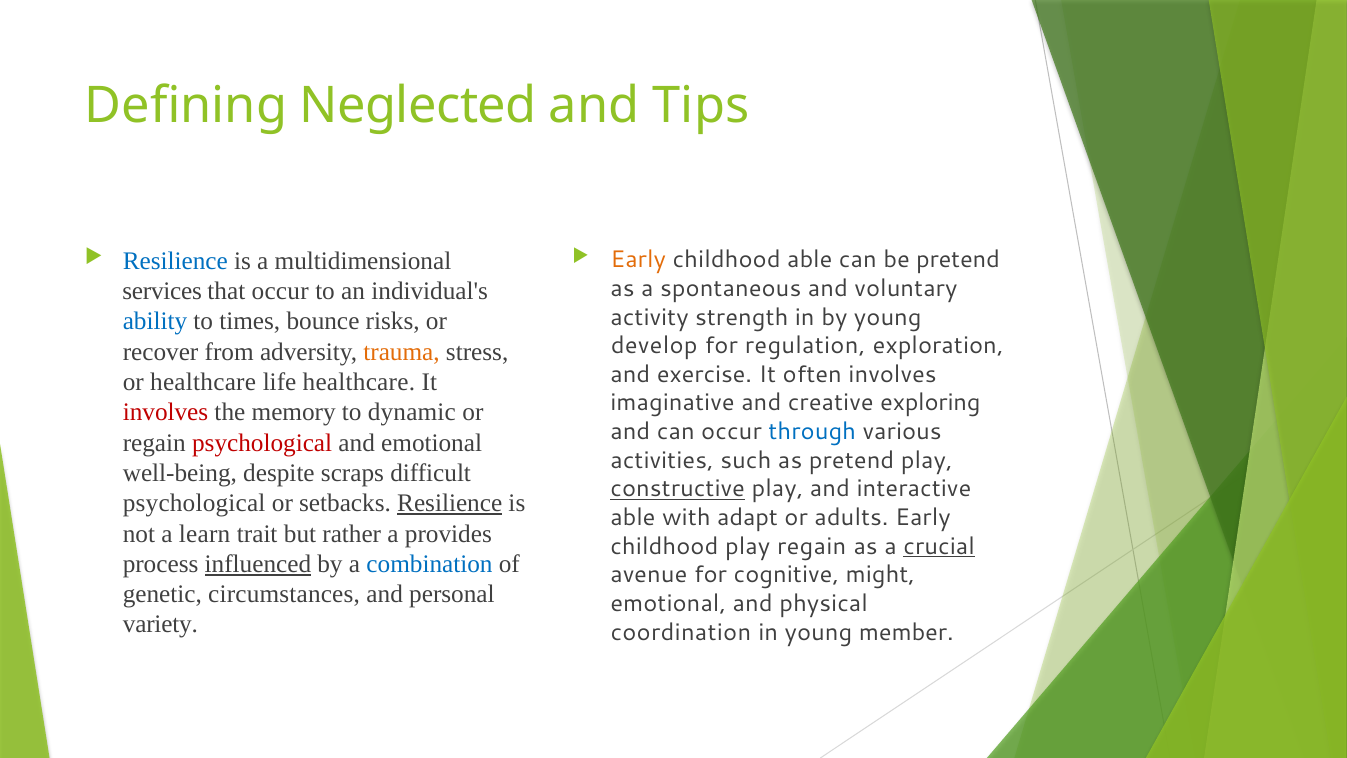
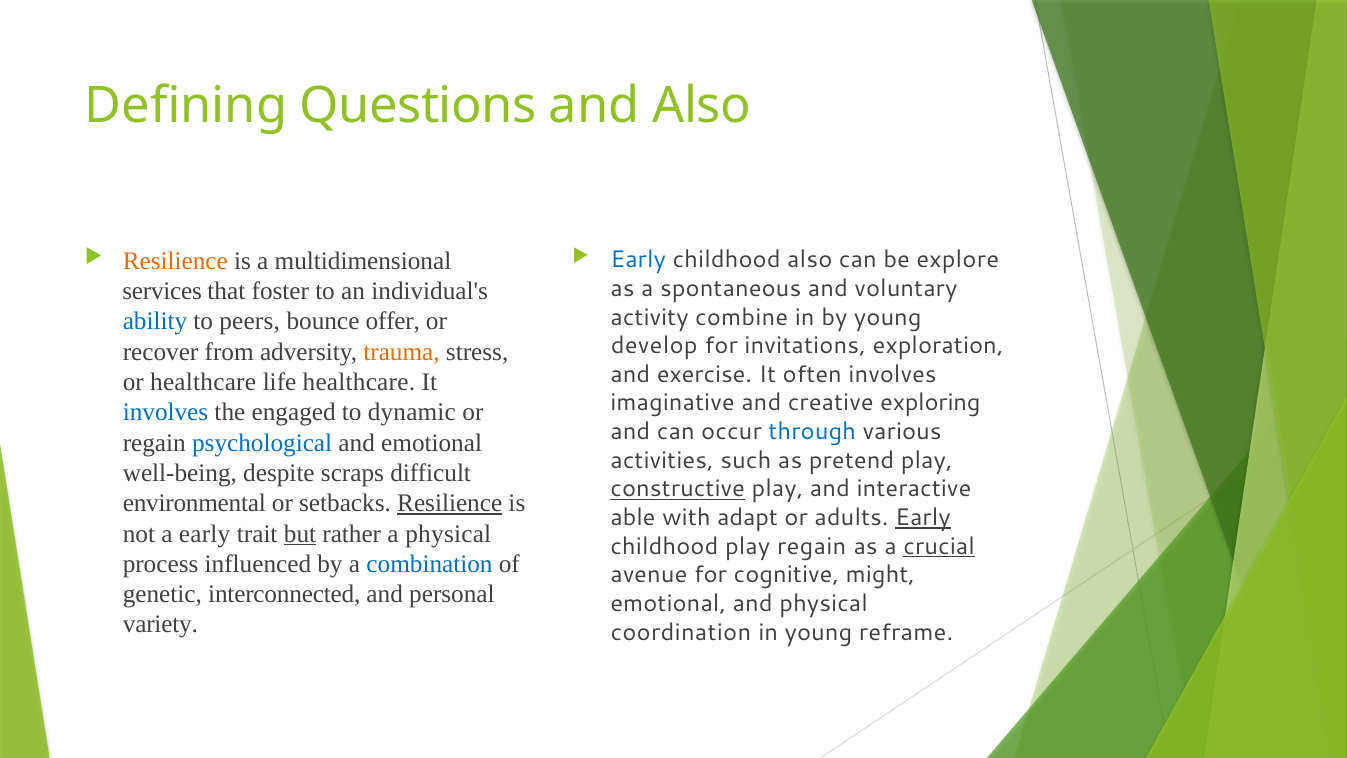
Neglected: Neglected -> Questions
and Tips: Tips -> Also
Early at (638, 260) colour: orange -> blue
childhood able: able -> also
be pretend: pretend -> explore
Resilience at (175, 261) colour: blue -> orange
that occur: occur -> foster
strength: strength -> combine
times: times -> peers
risks: risks -> offer
regulation: regulation -> invitations
involves at (166, 412) colour: red -> blue
memory: memory -> engaged
psychological at (262, 443) colour: red -> blue
psychological at (194, 503): psychological -> environmental
Early at (923, 517) underline: none -> present
a learn: learn -> early
but underline: none -> present
a provides: provides -> physical
influenced underline: present -> none
circumstances: circumstances -> interconnected
member: member -> reframe
